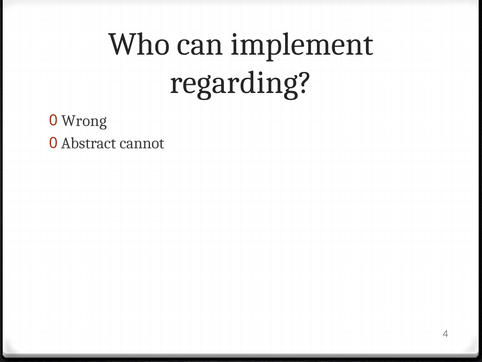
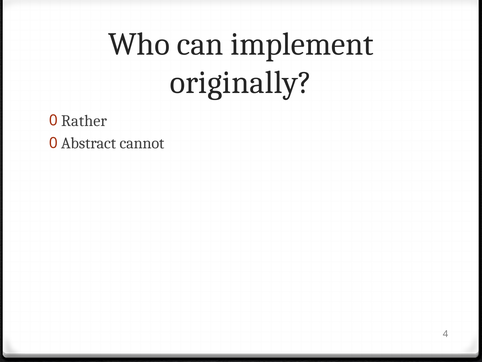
regarding: regarding -> originally
Wrong: Wrong -> Rather
